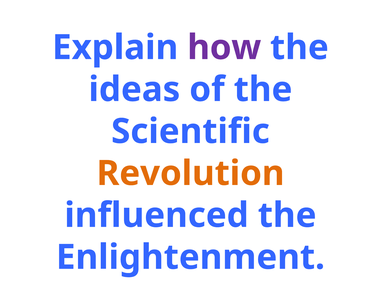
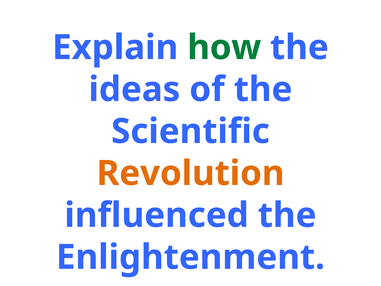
how colour: purple -> green
